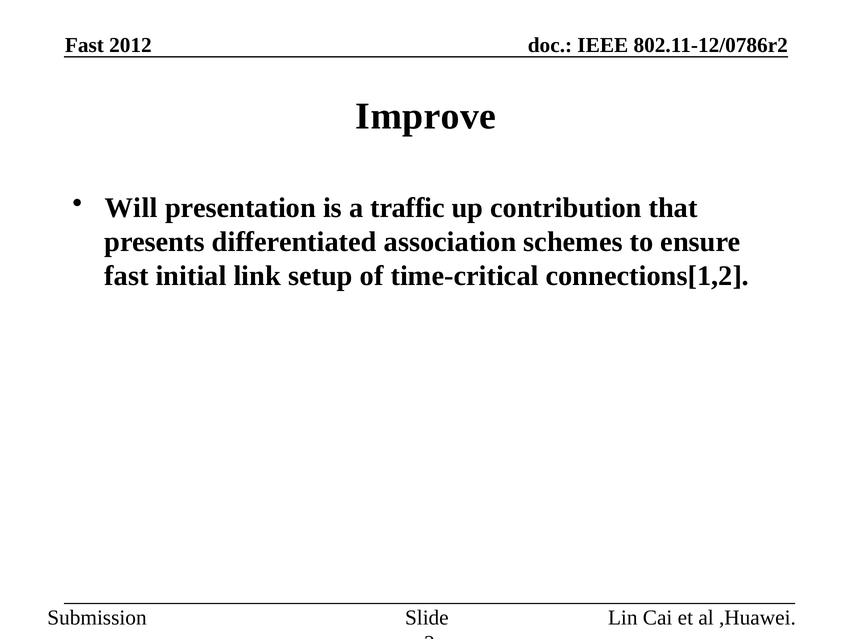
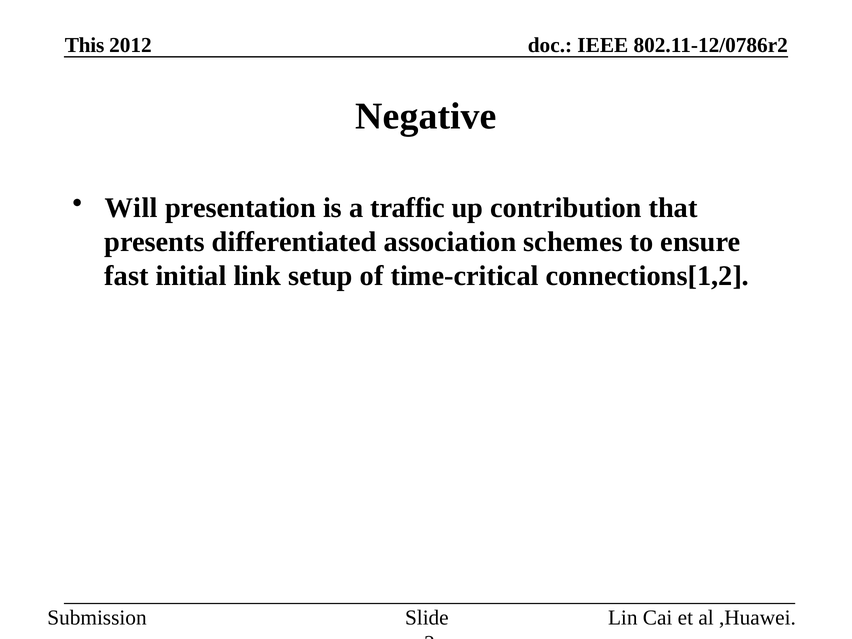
Fast at (84, 45): Fast -> This
Improve: Improve -> Negative
